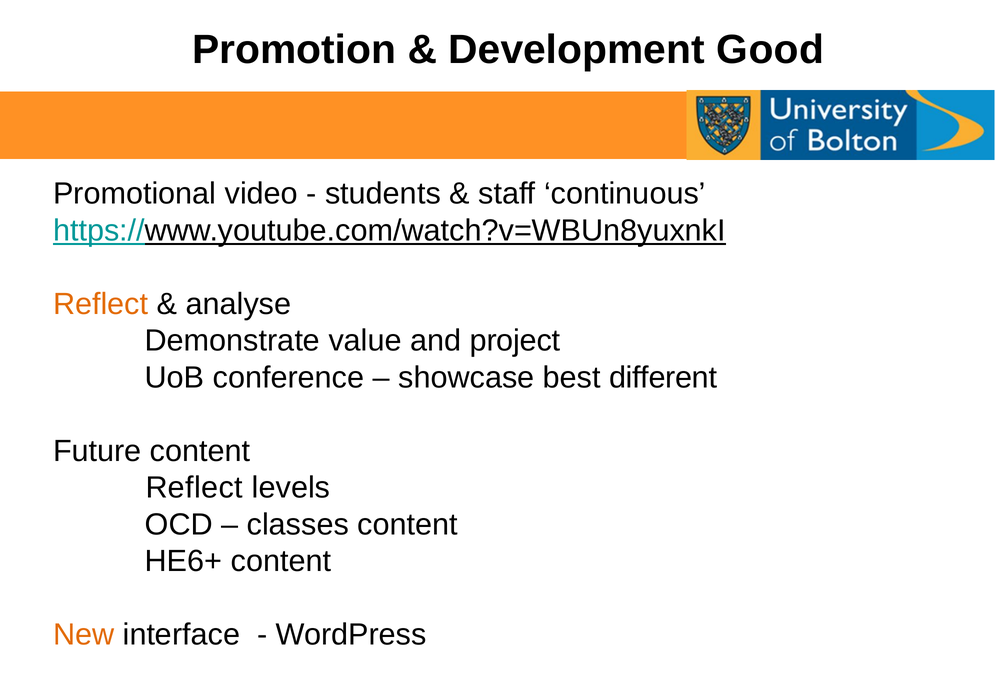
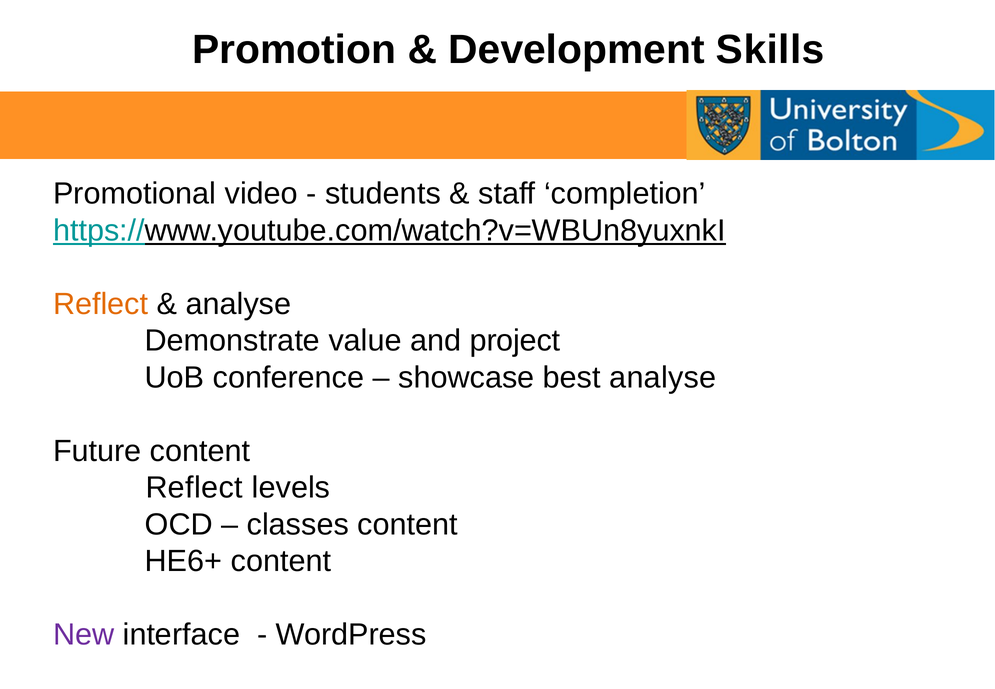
Good: Good -> Skills
continuous: continuous -> completion
best different: different -> analyse
New colour: orange -> purple
